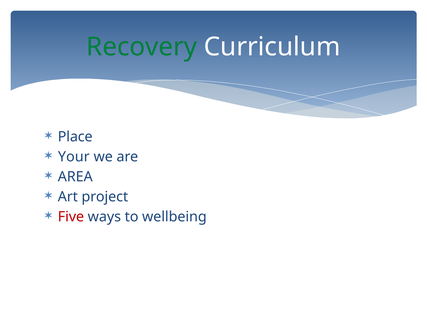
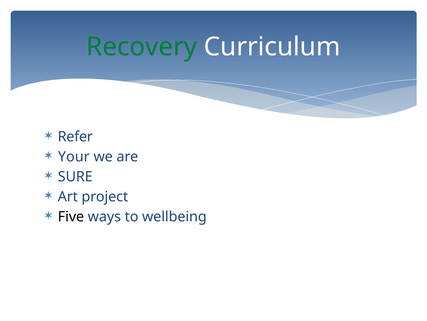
Place: Place -> Refer
AREA: AREA -> SURE
Five colour: red -> black
